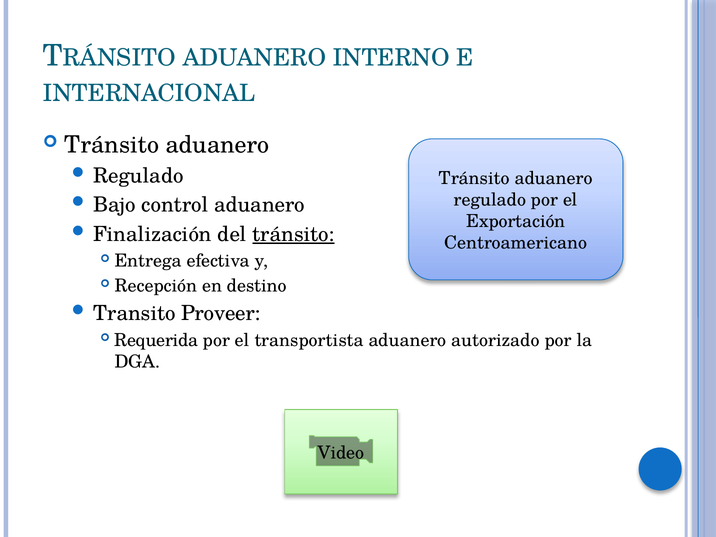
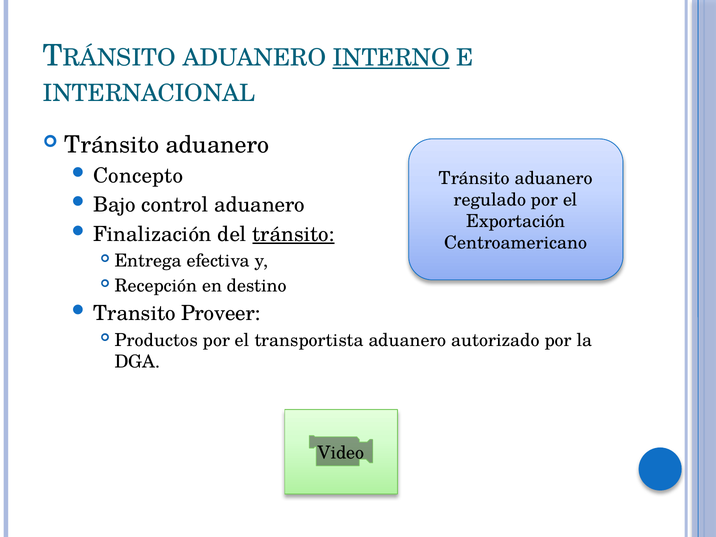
INTERNO underline: none -> present
Regulado at (138, 176): Regulado -> Concepto
Requerida: Requerida -> Productos
